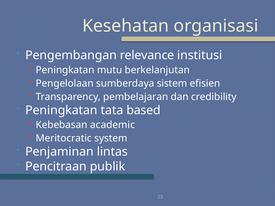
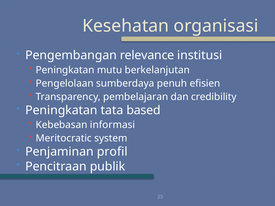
sistem: sistem -> penuh
academic: academic -> informasi
lintas: lintas -> profil
